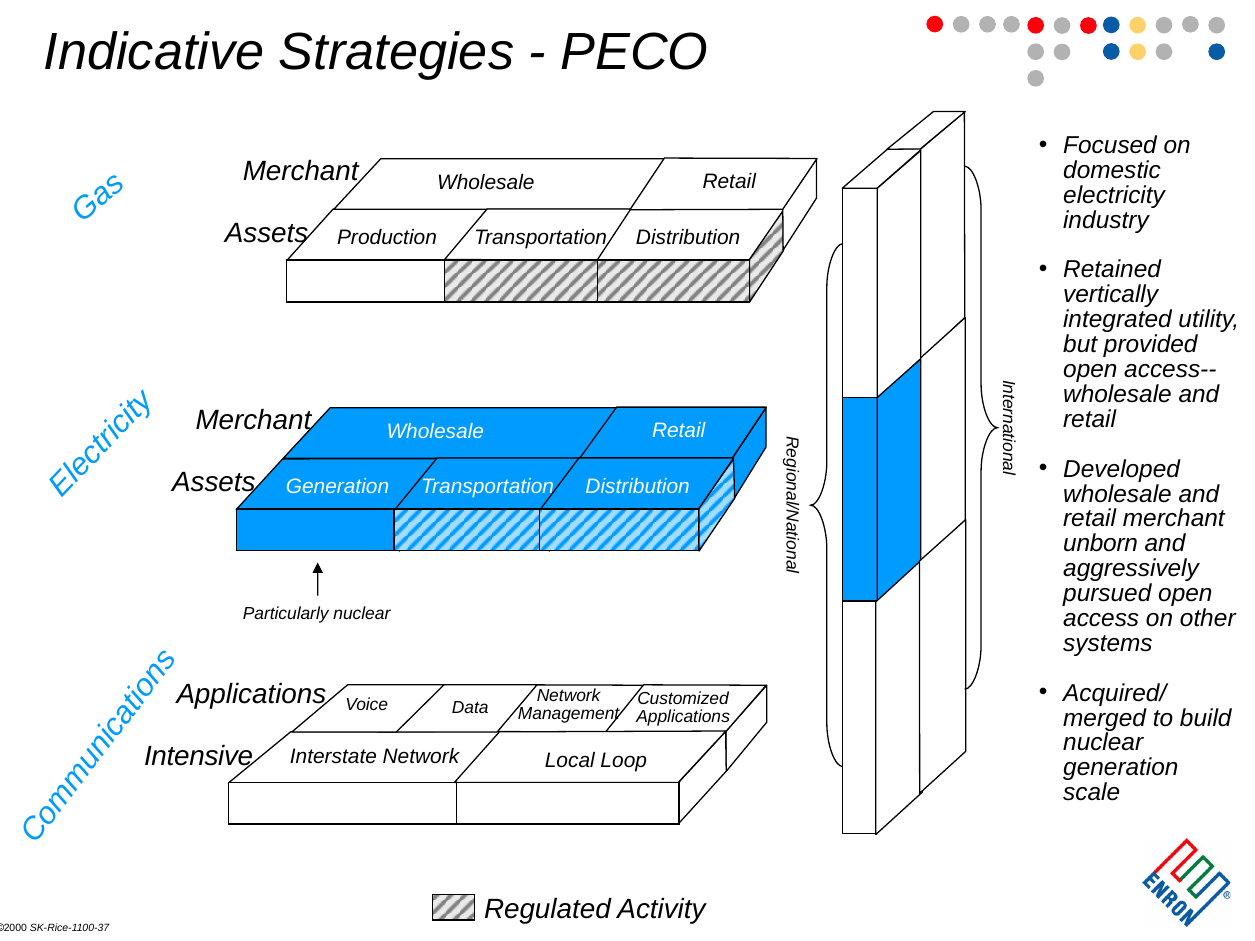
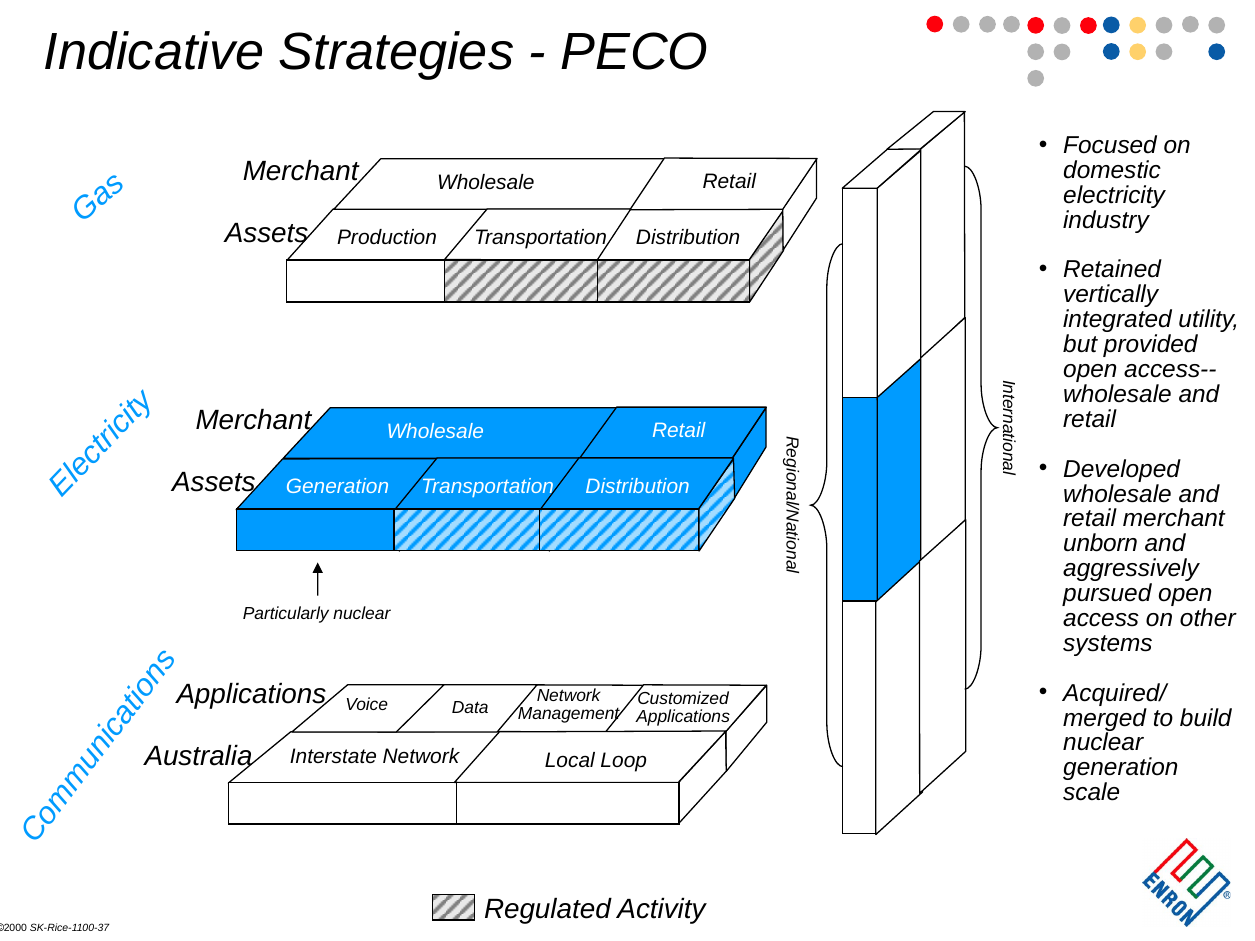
Intensive: Intensive -> Australia
